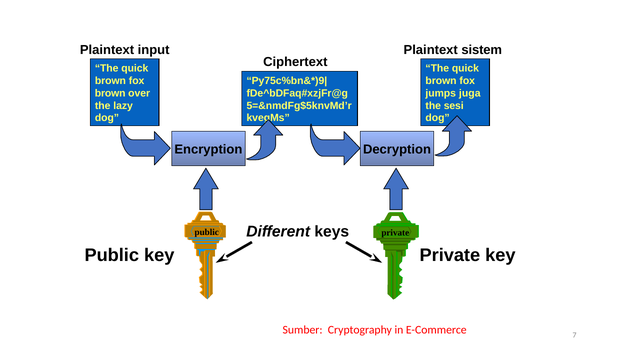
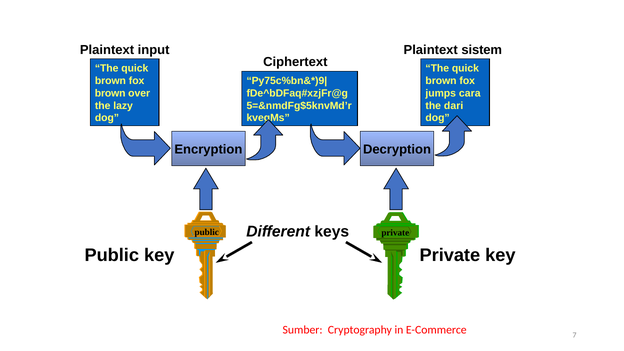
juga: juga -> cara
sesi: sesi -> dari
